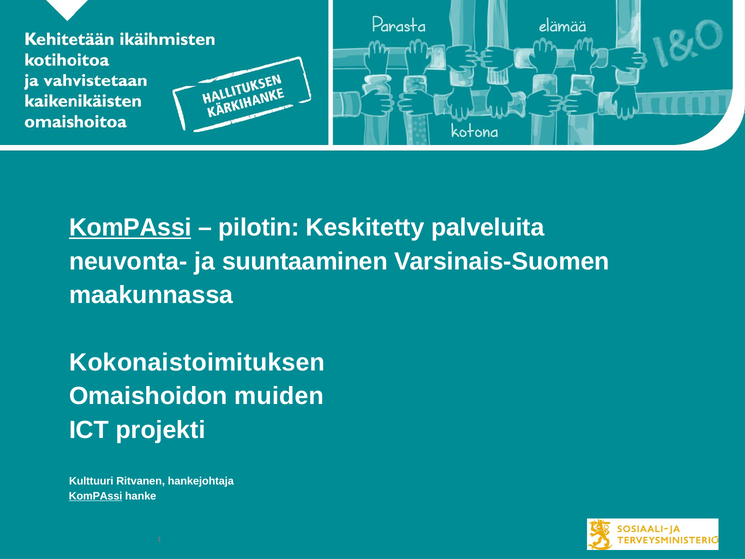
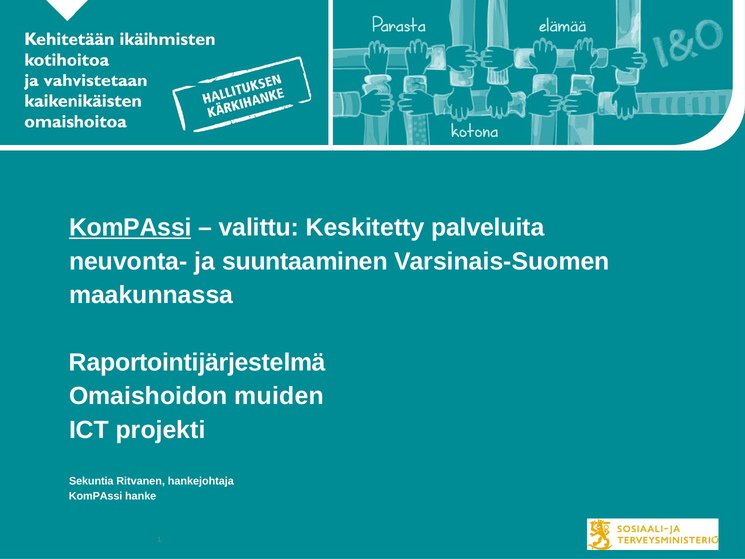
pilotin: pilotin -> valittu
Kokonaistoimituksen: Kokonaistoimituksen -> Raportointijärjestelmä
Kulttuuri: Kulttuuri -> Sekuntia
KomPAssi at (96, 496) underline: present -> none
